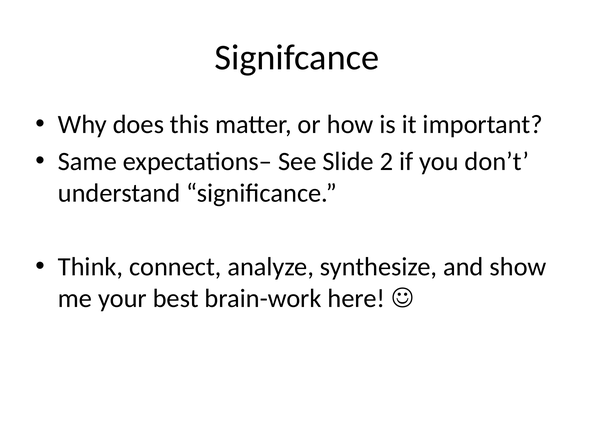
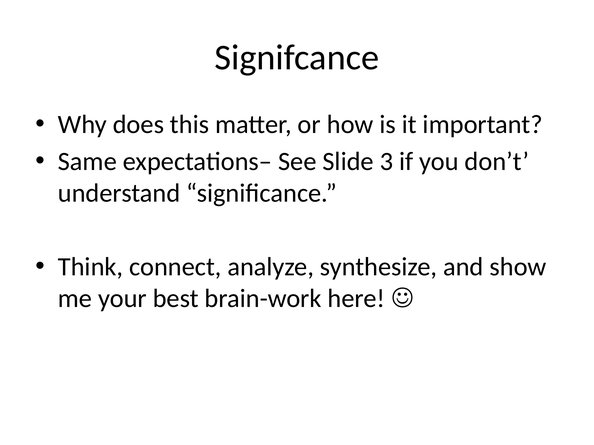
2: 2 -> 3
